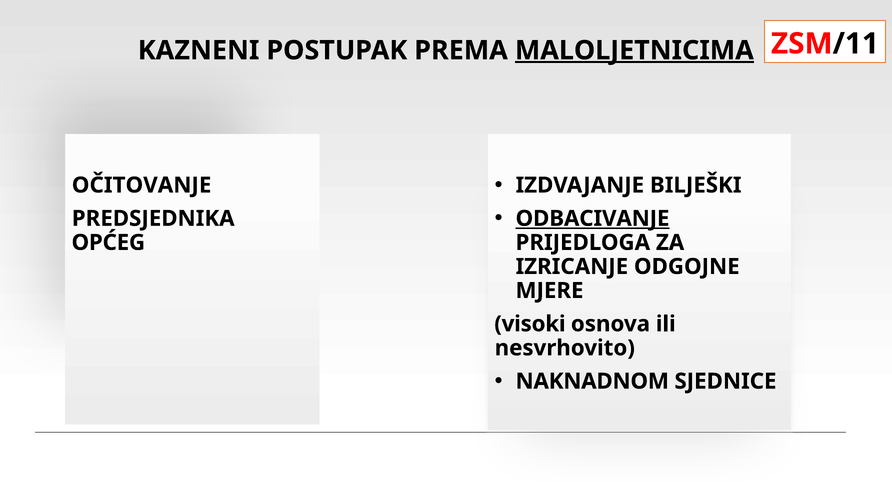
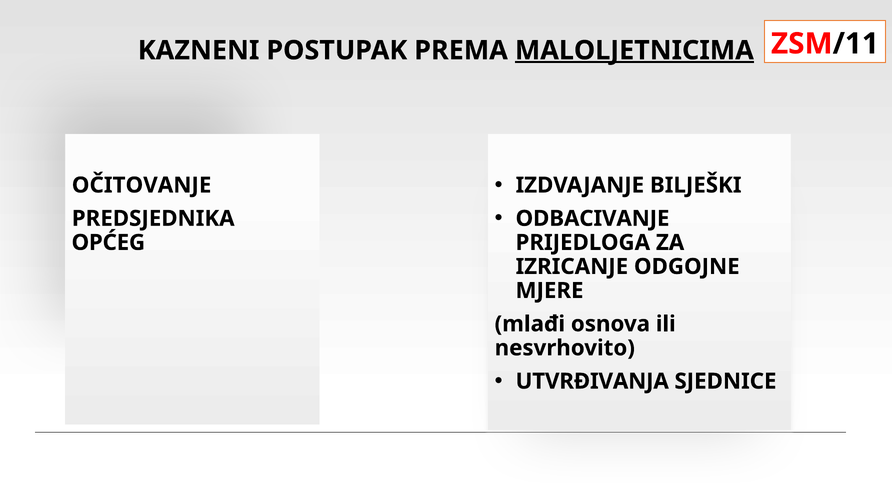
ODBACIVANJE underline: present -> none
visoki: visoki -> mlađi
NAKNADNOM: NAKNADNOM -> UTVRĐIVANJA
